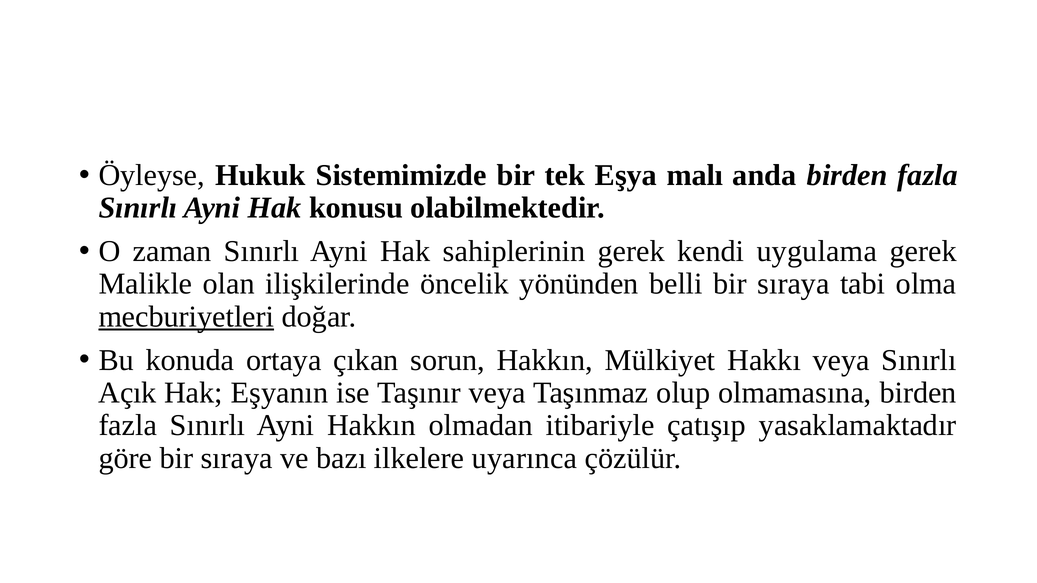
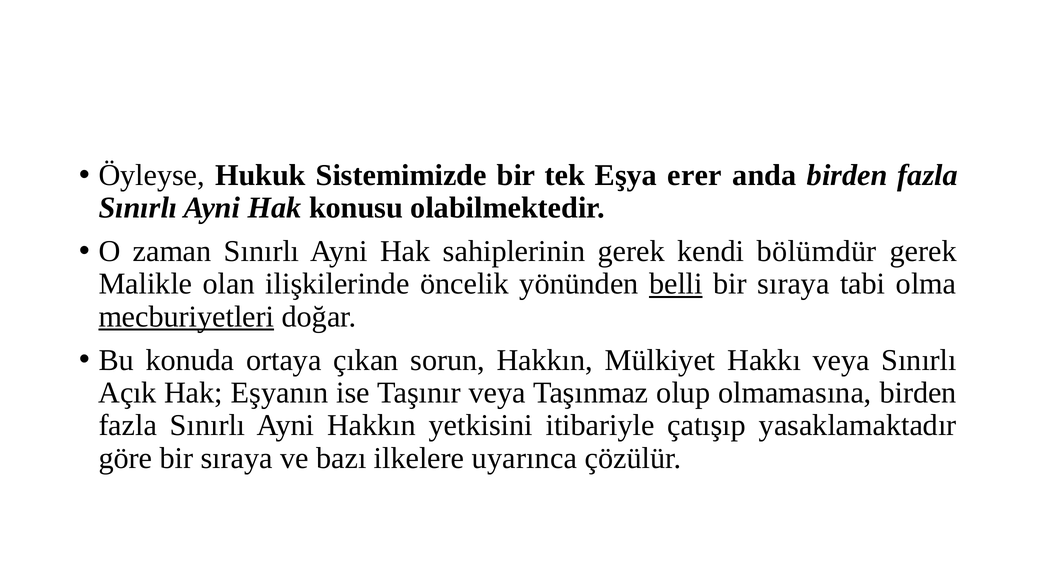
malı: malı -> erer
uygulama: uygulama -> bölümdür
belli underline: none -> present
olmadan: olmadan -> yetkisini
